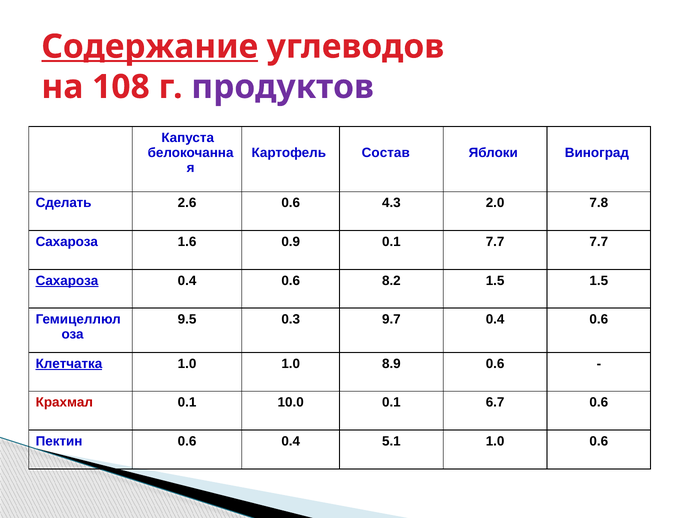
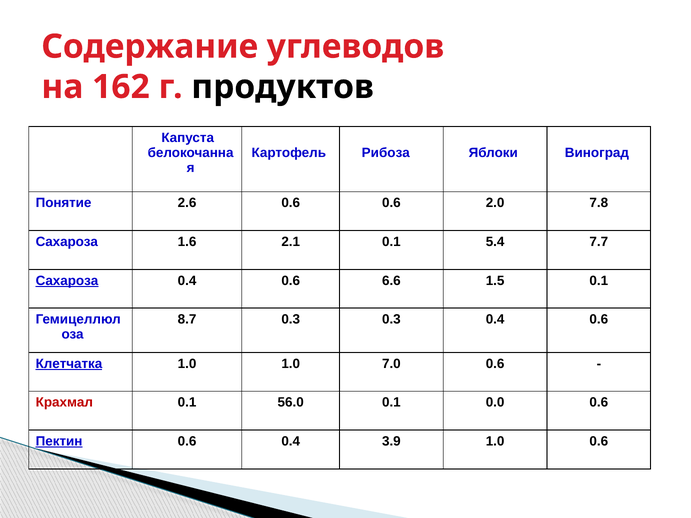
Содержание underline: present -> none
108: 108 -> 162
продуктов colour: purple -> black
Состав: Состав -> Рибоза
Сделать: Сделать -> Понятие
0.6 4.3: 4.3 -> 0.6
0.9: 0.9 -> 2.1
0.1 7.7: 7.7 -> 5.4
8.2: 8.2 -> 6.6
1.5 1.5: 1.5 -> 0.1
9.5: 9.5 -> 8.7
0.3 9.7: 9.7 -> 0.3
8.9: 8.9 -> 7.0
10.0: 10.0 -> 56.0
6.7: 6.7 -> 0.0
Пектин underline: none -> present
5.1: 5.1 -> 3.9
